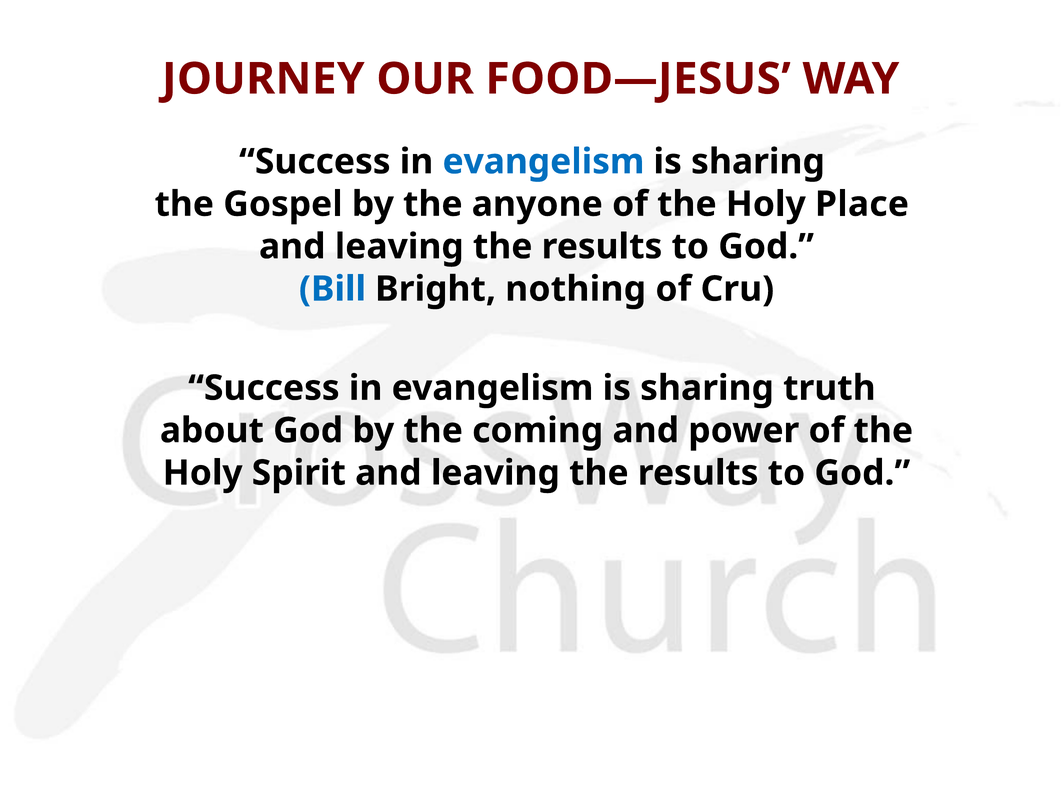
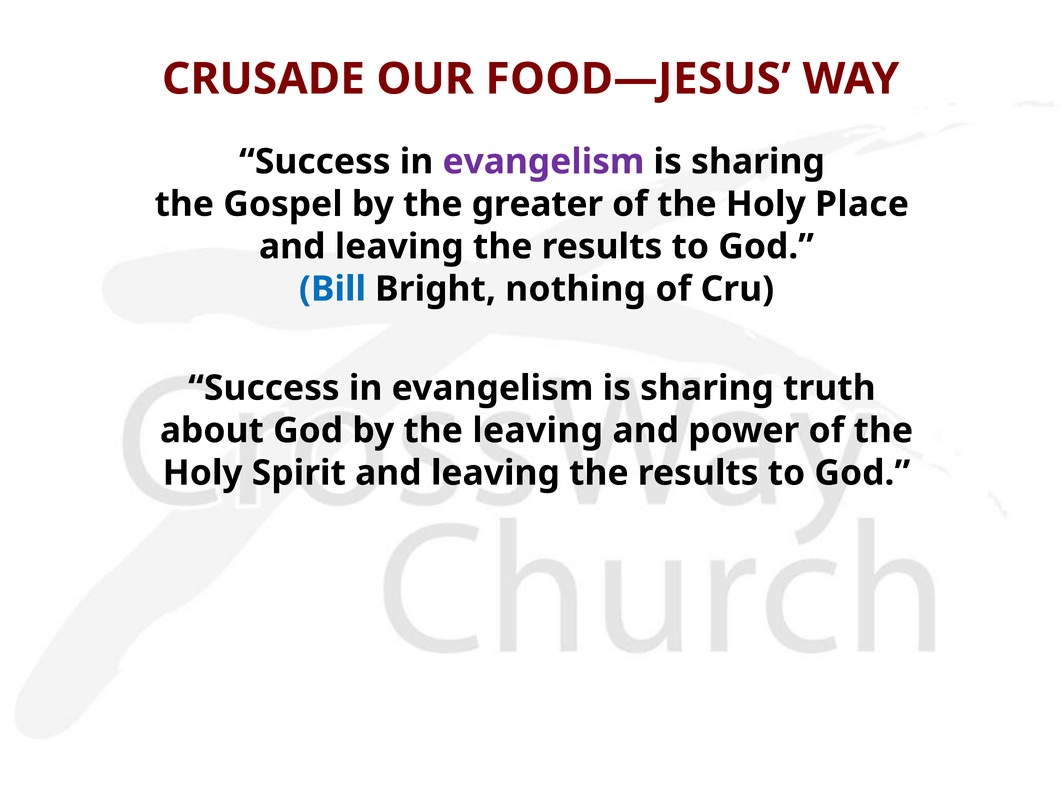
JOURNEY: JOURNEY -> CRUSADE
evangelism at (543, 162) colour: blue -> purple
anyone: anyone -> greater
the coming: coming -> leaving
